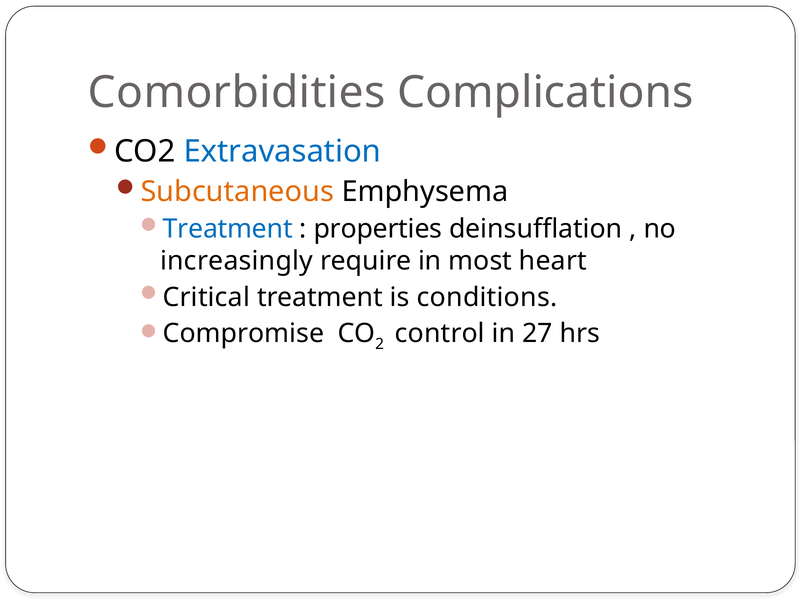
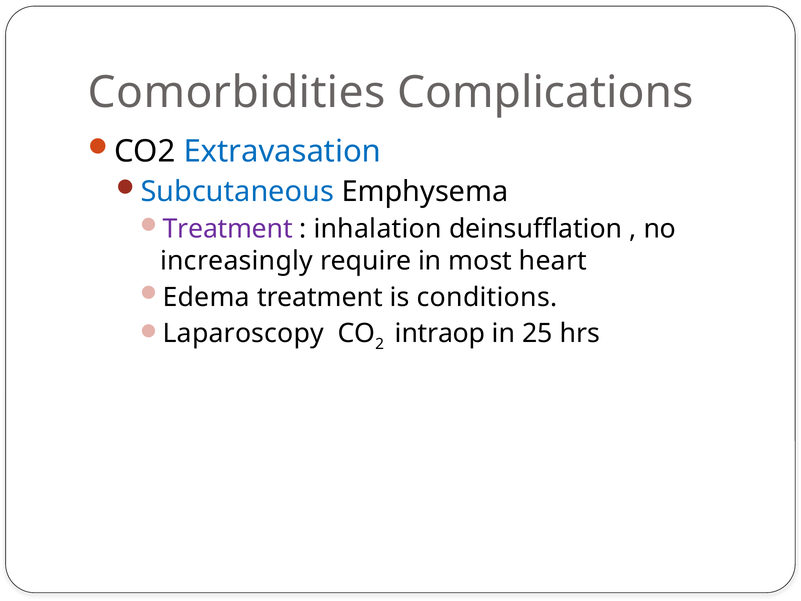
Subcutaneous colour: orange -> blue
Treatment at (228, 229) colour: blue -> purple
properties: properties -> inhalation
Critical: Critical -> Edema
Compromise: Compromise -> Laparoscopy
control: control -> intraop
27: 27 -> 25
